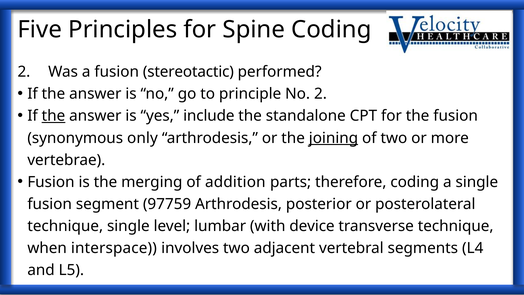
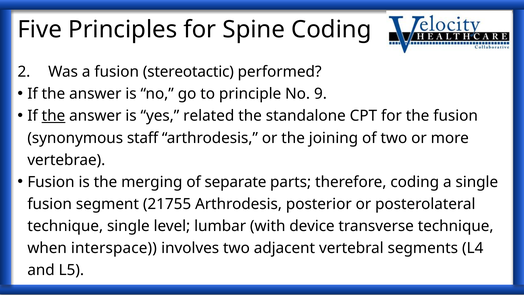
No 2: 2 -> 9
include: include -> related
only: only -> staff
joining underline: present -> none
addition: addition -> separate
97759: 97759 -> 21755
